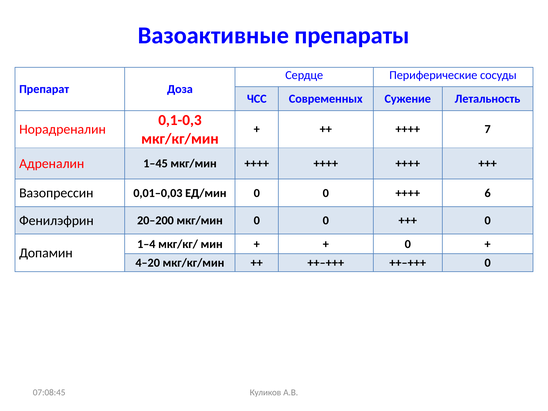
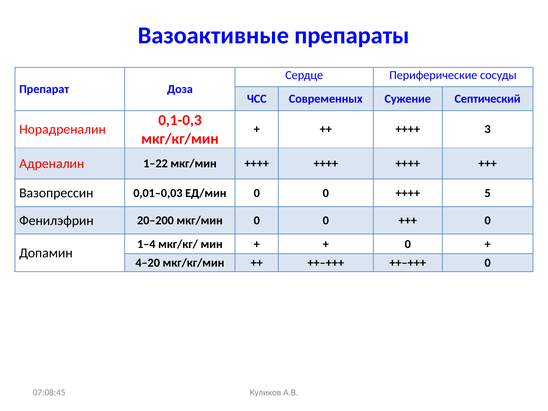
Летальность: Летальность -> Септический
7: 7 -> 3
1–45: 1–45 -> 1–22
6: 6 -> 5
